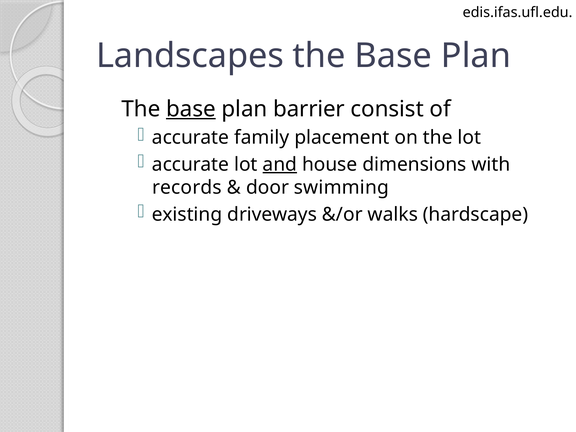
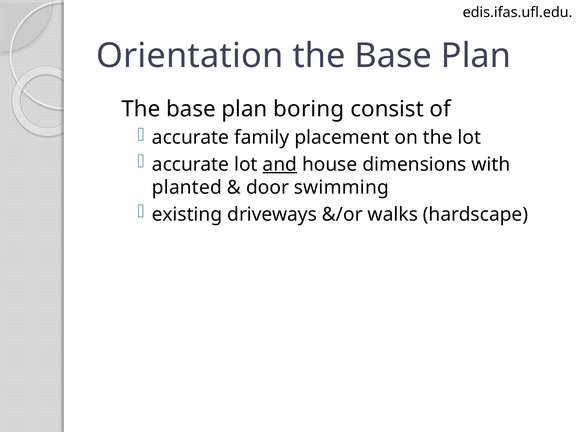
Landscapes: Landscapes -> Orientation
base at (191, 109) underline: present -> none
barrier: barrier -> boring
records: records -> planted
